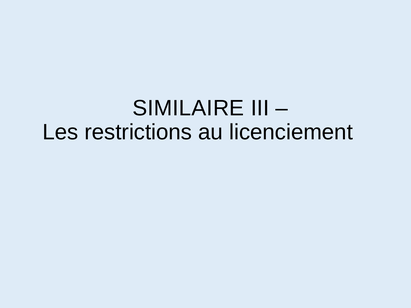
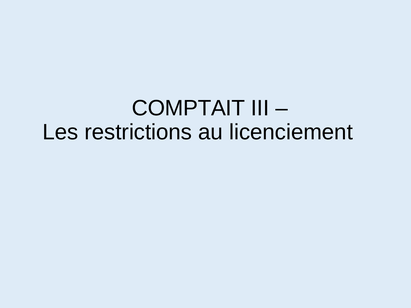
SIMILAIRE: SIMILAIRE -> COMPTAIT
